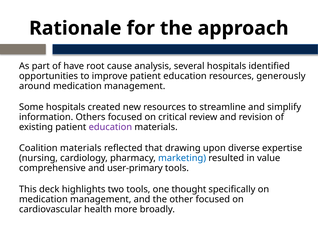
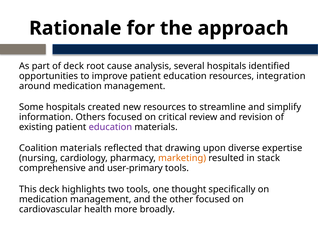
of have: have -> deck
generously: generously -> integration
marketing colour: blue -> orange
value: value -> stack
